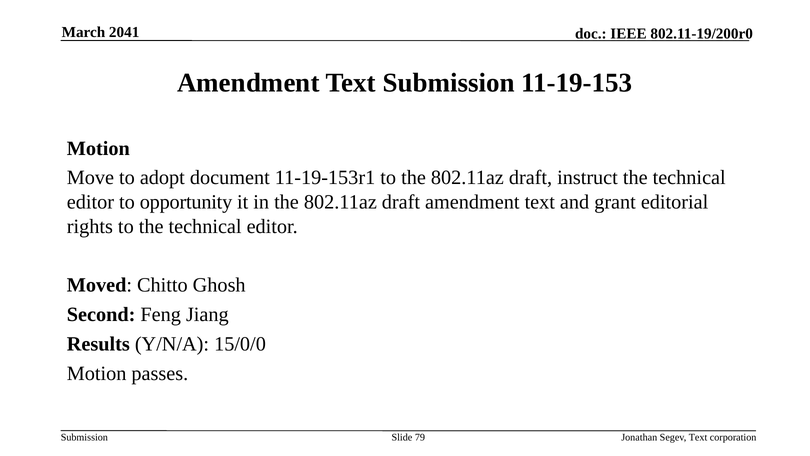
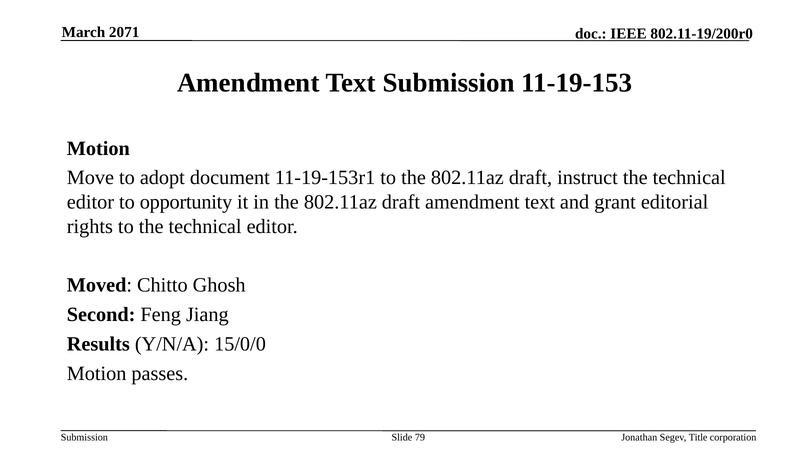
2041: 2041 -> 2071
Segev Text: Text -> Title
